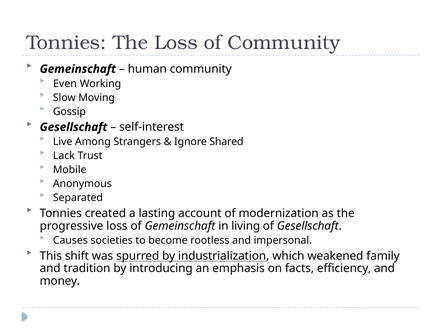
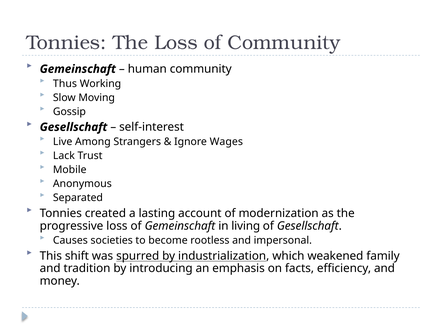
Even: Even -> Thus
Shared: Shared -> Wages
